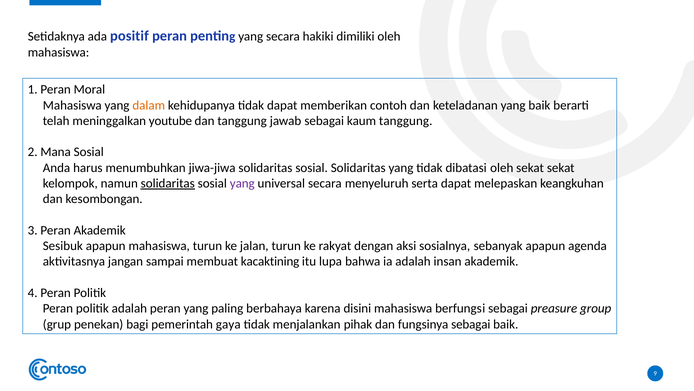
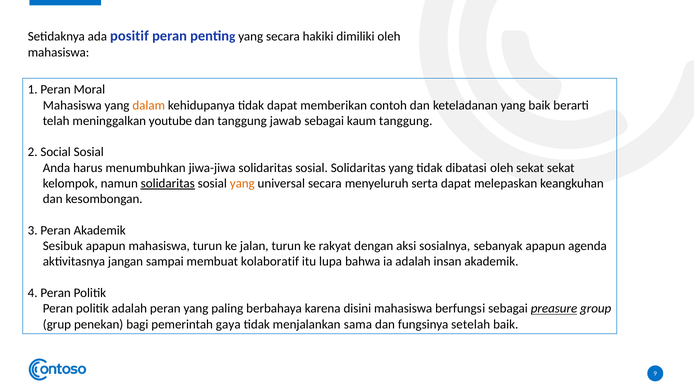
Mana: Mana -> Social
yang at (242, 183) colour: purple -> orange
kacaktining: kacaktining -> kolaboratif
preasure underline: none -> present
pihak: pihak -> sama
fungsinya sebagai: sebagai -> setelah
